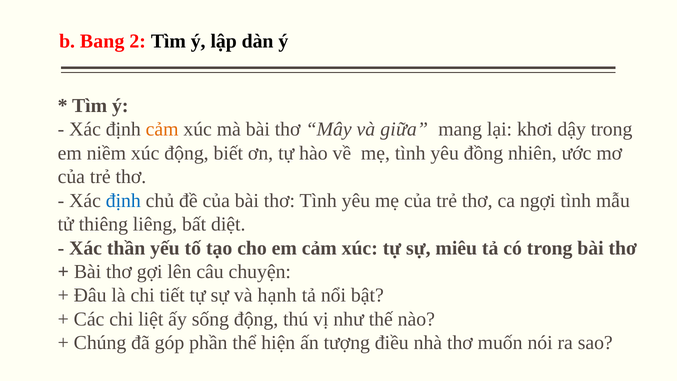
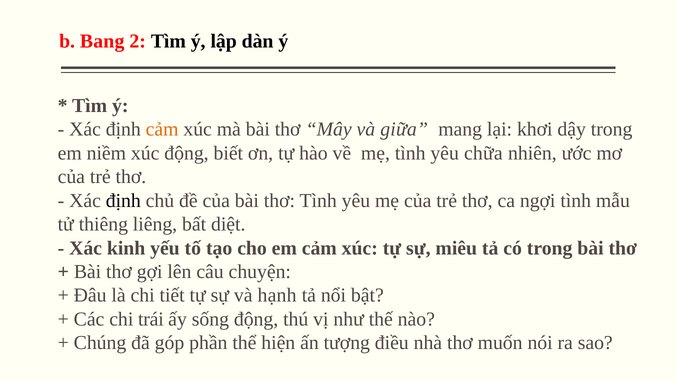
đồng: đồng -> chữa
định at (123, 200) colour: blue -> black
thần: thần -> kinh
liệt: liệt -> trái
